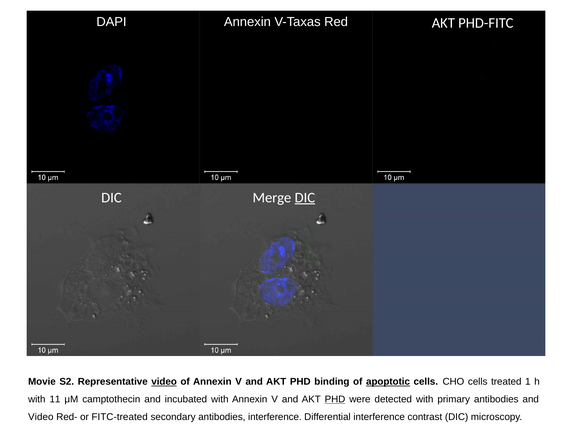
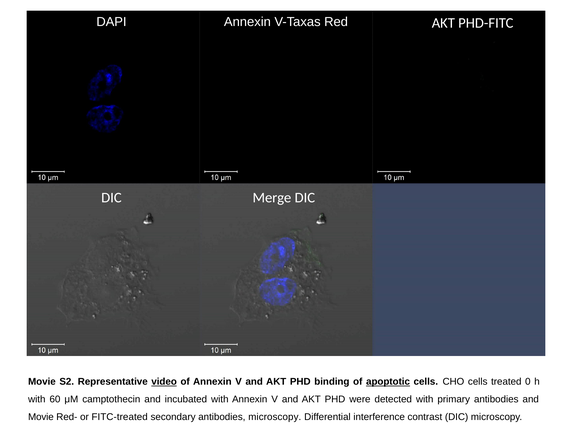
DIC at (305, 198) underline: present -> none
1: 1 -> 0
11: 11 -> 60
PHD at (335, 400) underline: present -> none
Video at (41, 417): Video -> Movie
antibodies interference: interference -> microscopy
